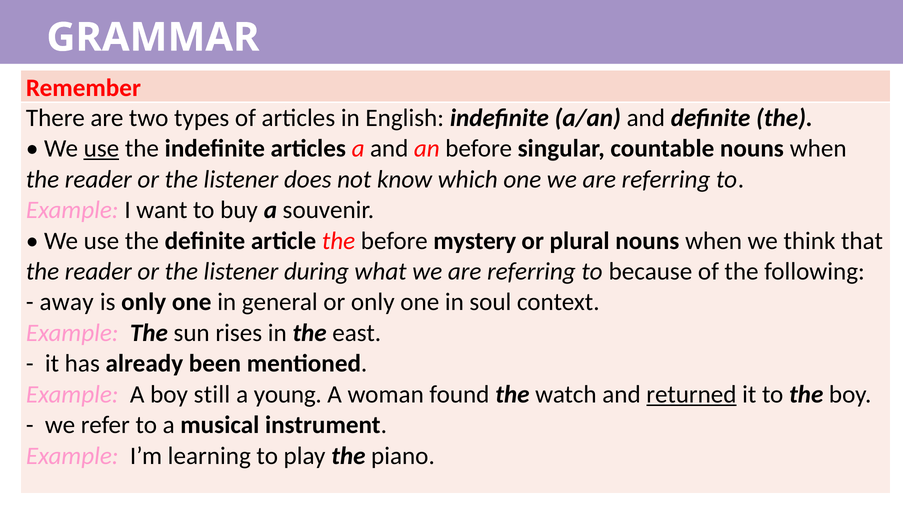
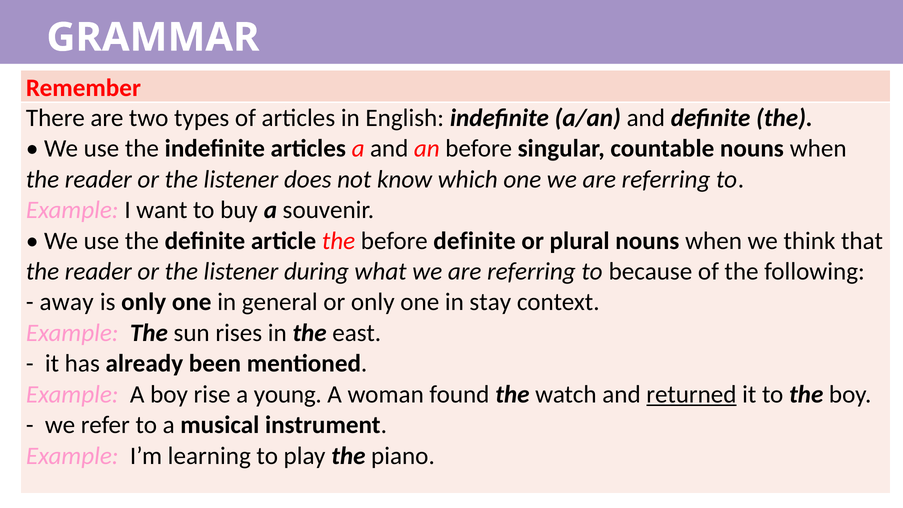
use at (101, 149) underline: present -> none
before mystery: mystery -> definite
soul: soul -> stay
still: still -> rise
